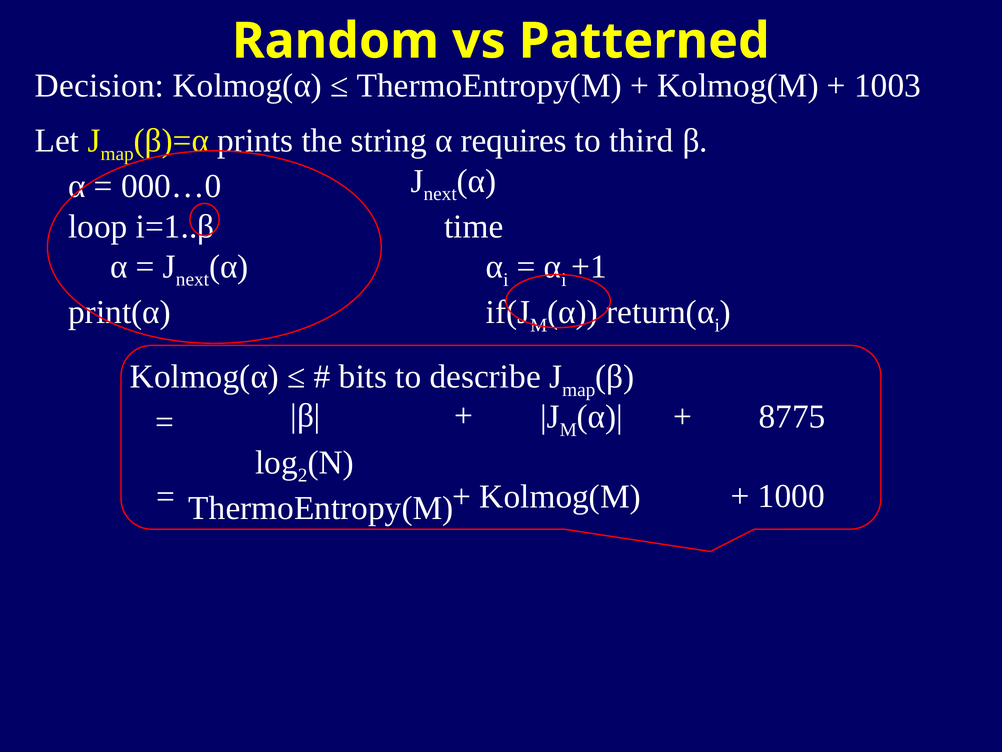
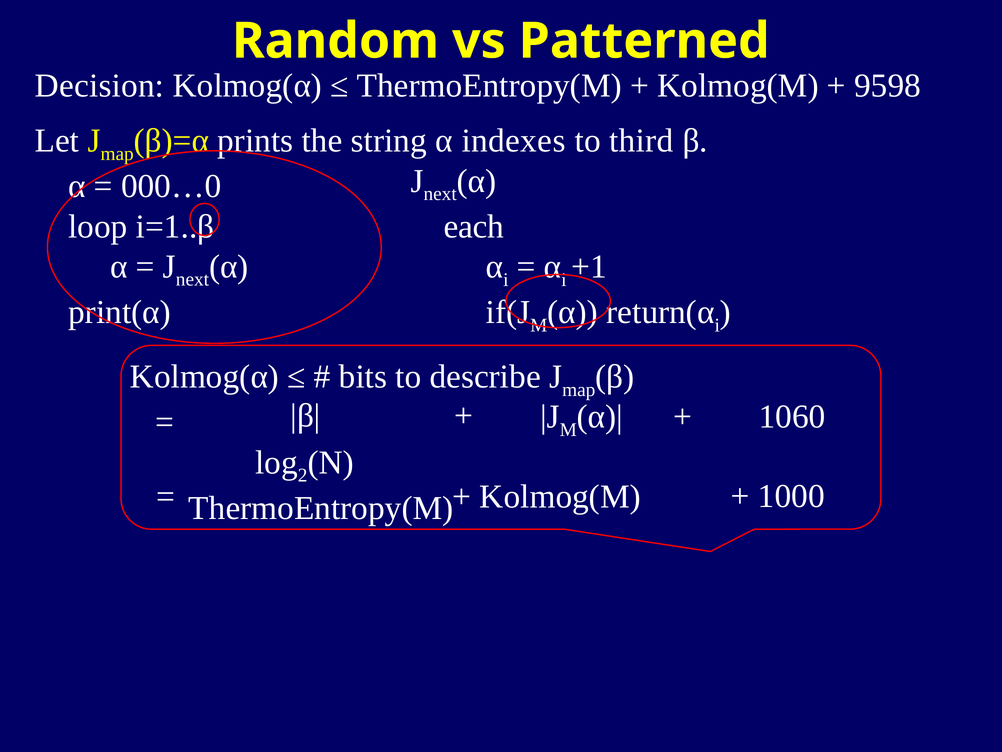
1003: 1003 -> 9598
requires: requires -> indexes
time: time -> each
8775: 8775 -> 1060
